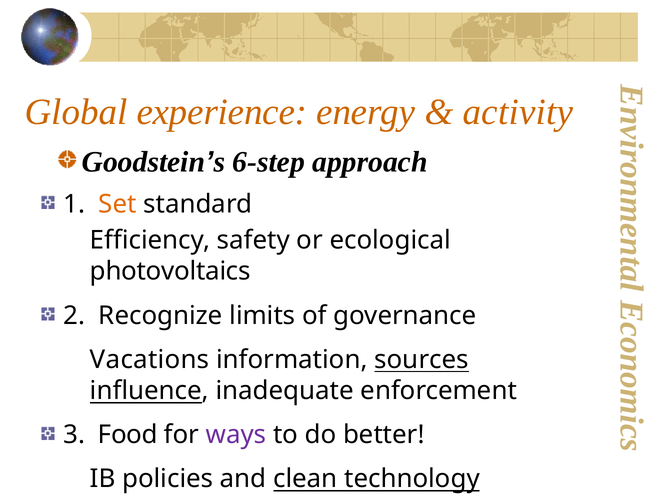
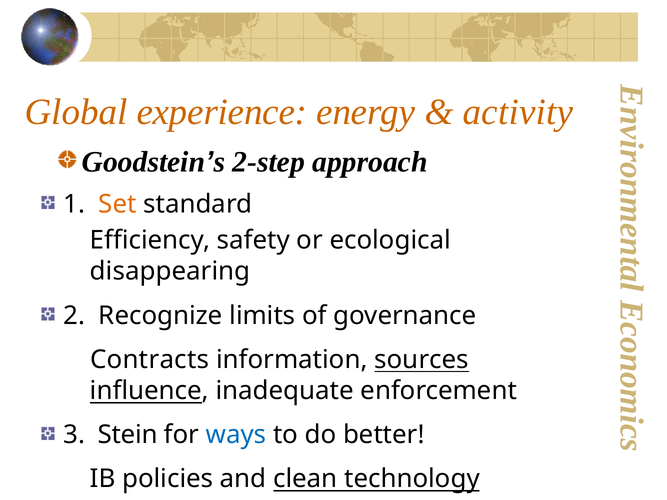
6-step: 6-step -> 2-step
photovoltaics: photovoltaics -> disappearing
Vacations: Vacations -> Contracts
Food: Food -> Stein
ways colour: purple -> blue
